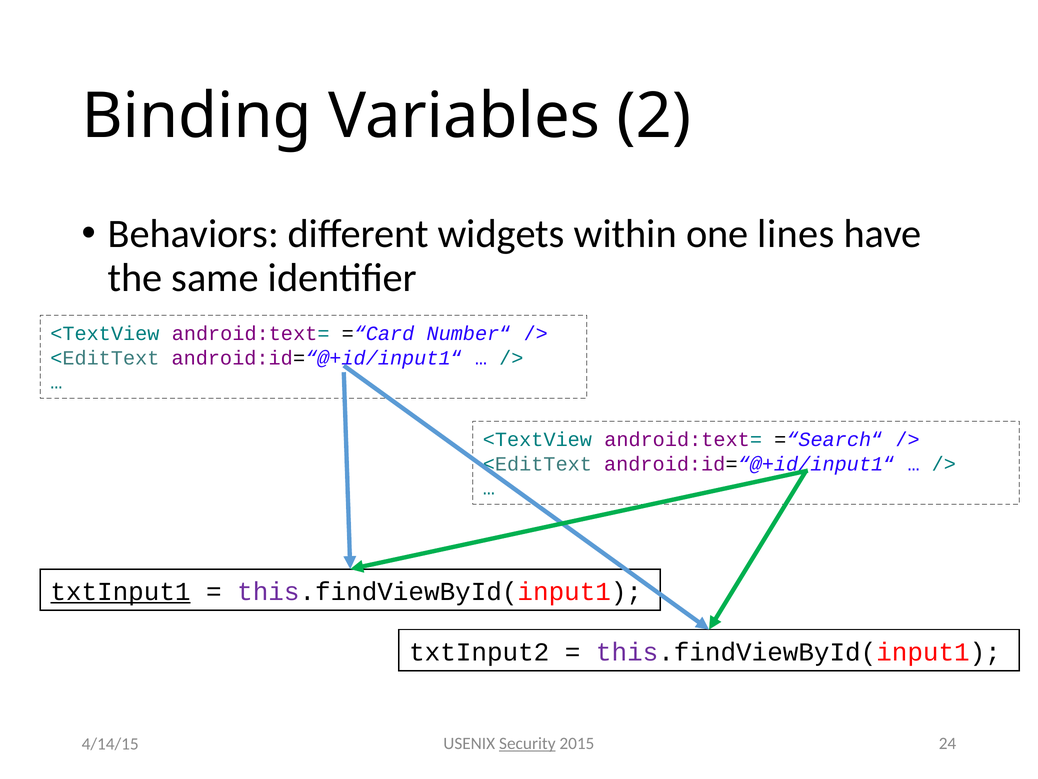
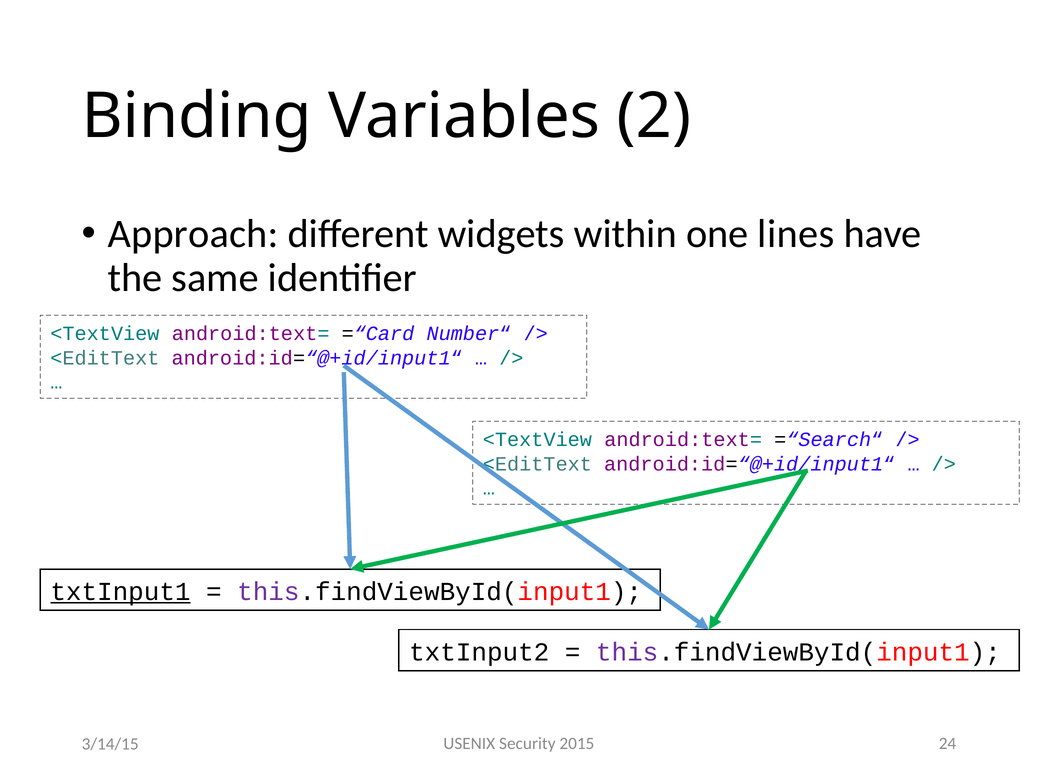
Behaviors: Behaviors -> Approach
Security underline: present -> none
4/14/15: 4/14/15 -> 3/14/15
